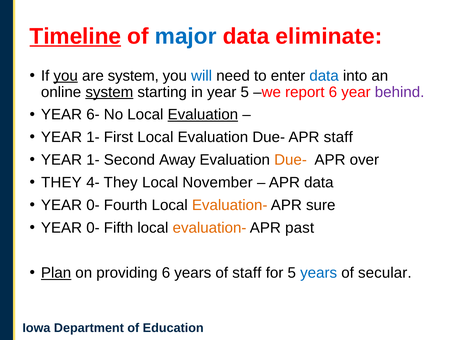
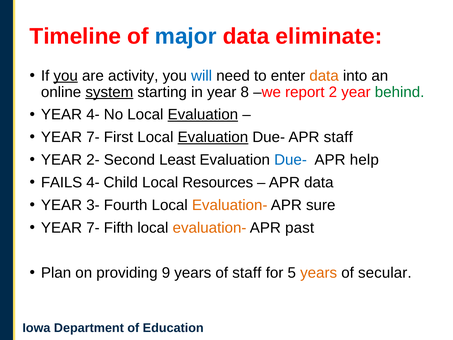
Timeline underline: present -> none
are system: system -> activity
data at (324, 76) colour: blue -> orange
year 5: 5 -> 8
report 6: 6 -> 2
behind colour: purple -> green
YEAR 6-: 6- -> 4-
1- at (93, 137): 1- -> 7-
Evaluation at (213, 137) underline: none -> present
1- at (93, 160): 1- -> 2-
Away: Away -> Least
Due- at (291, 160) colour: orange -> blue
over: over -> help
THEY at (61, 182): THEY -> FAILS
4- They: They -> Child
November: November -> Resources
0- at (93, 205): 0- -> 3-
0- at (93, 228): 0- -> 7-
Plan underline: present -> none
providing 6: 6 -> 9
years at (319, 273) colour: blue -> orange
